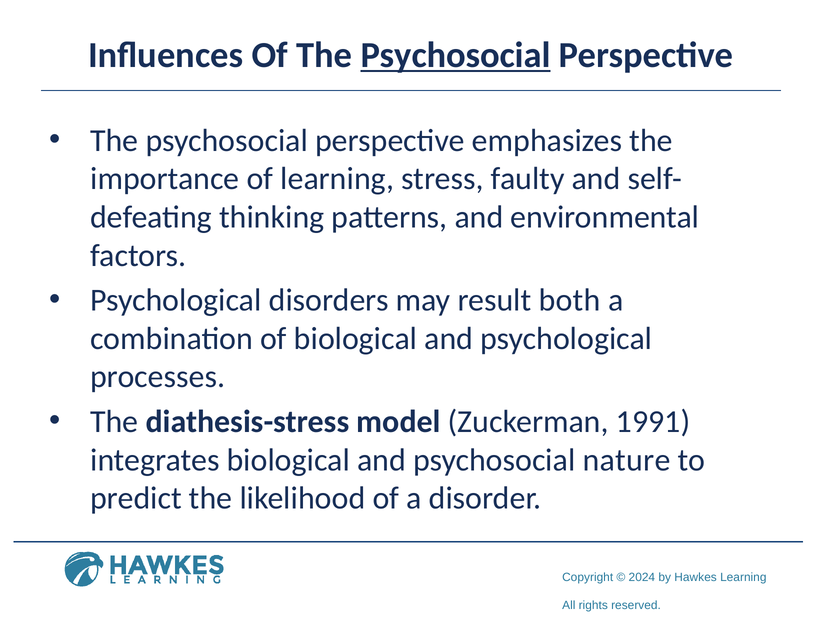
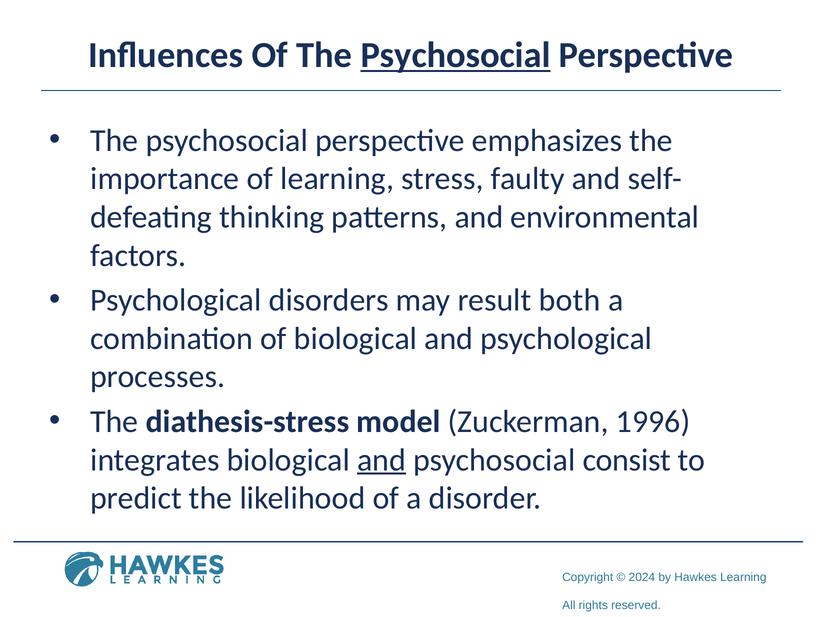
1991: 1991 -> 1996
and at (382, 460) underline: none -> present
nature: nature -> consist
